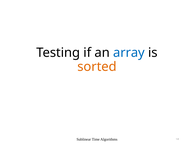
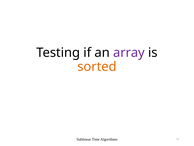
array colour: blue -> purple
